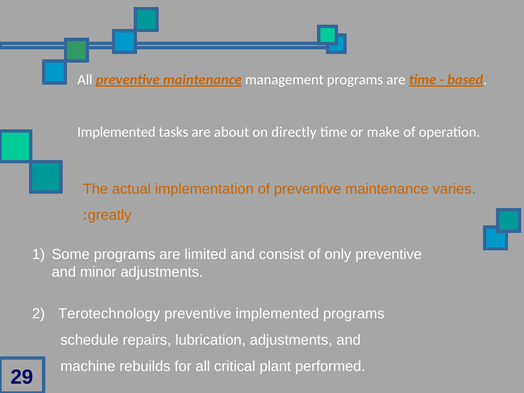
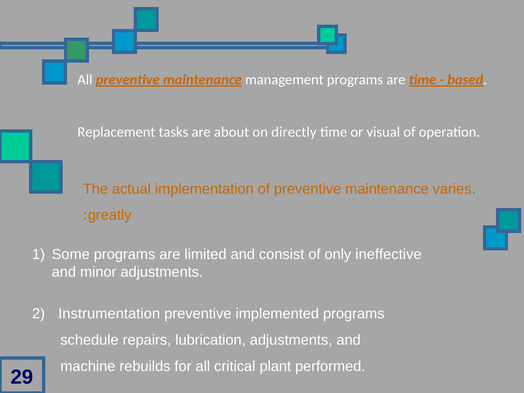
Implemented at (116, 132): Implemented -> Replacement
make: make -> visual
only preventive: preventive -> ineffective
Terotechnology: Terotechnology -> Instrumentation
